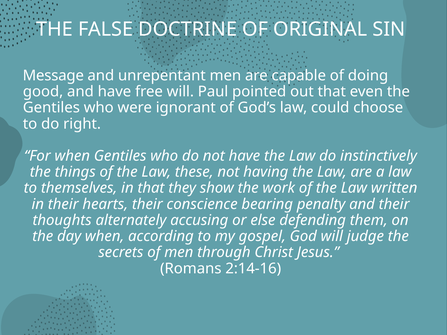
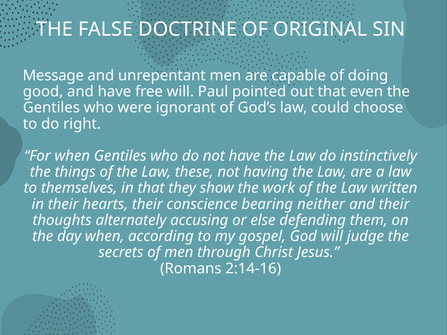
penalty: penalty -> neither
